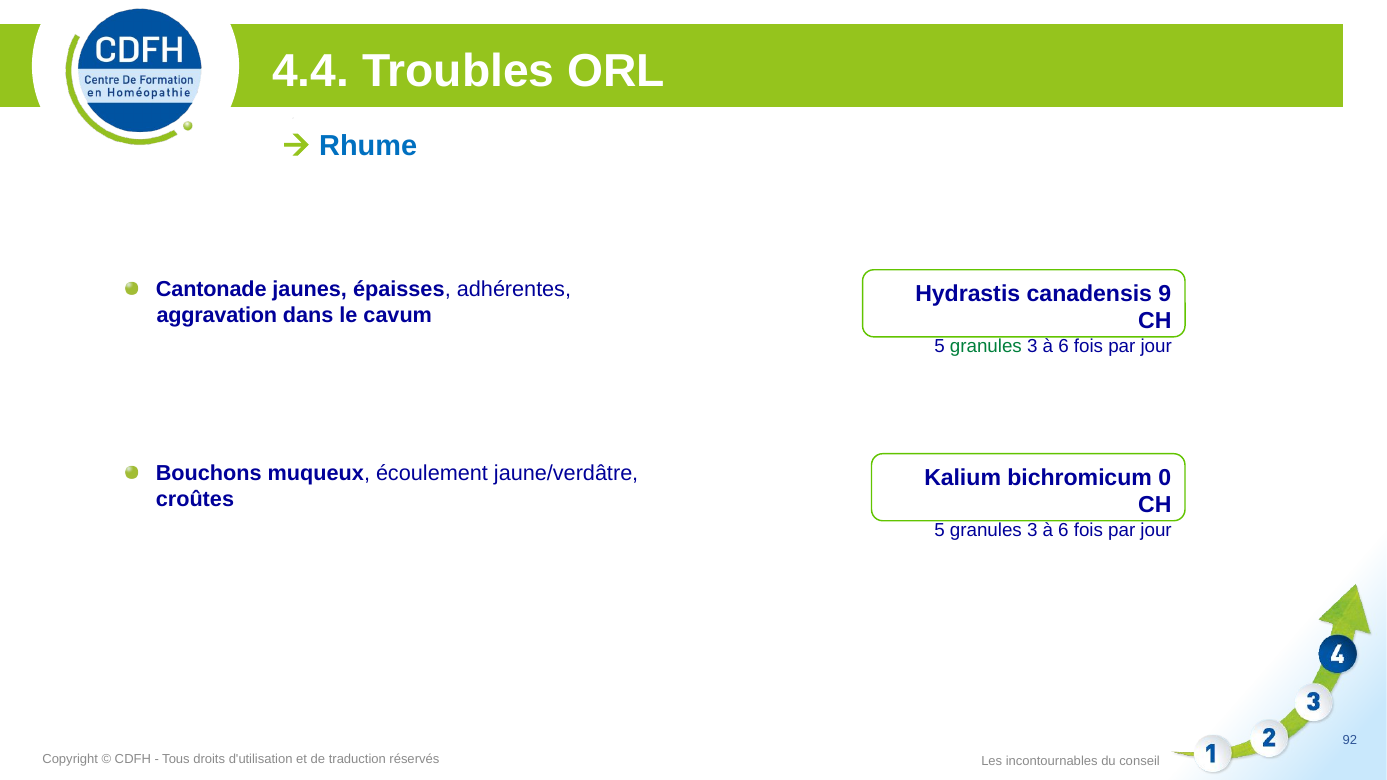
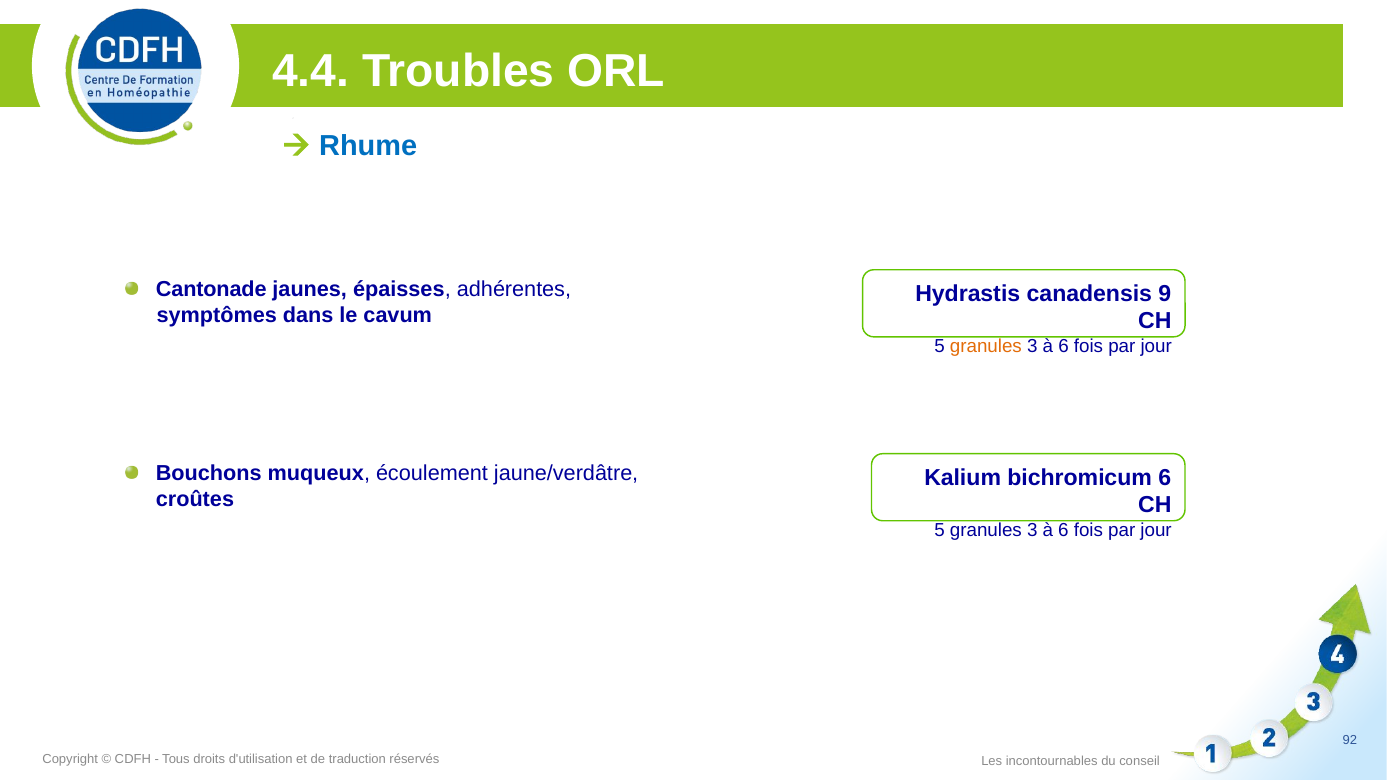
aggravation: aggravation -> symptômes
granules at (986, 346) colour: green -> orange
bichromicum 0: 0 -> 6
